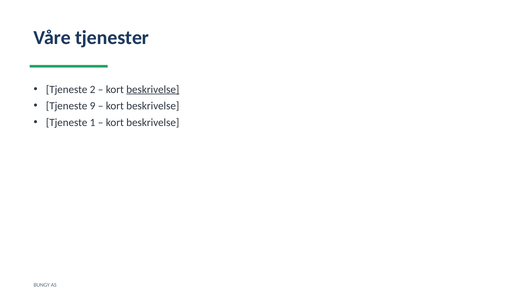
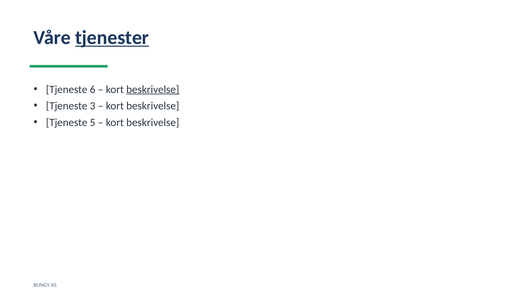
tjenester underline: none -> present
2: 2 -> 6
9: 9 -> 3
1: 1 -> 5
